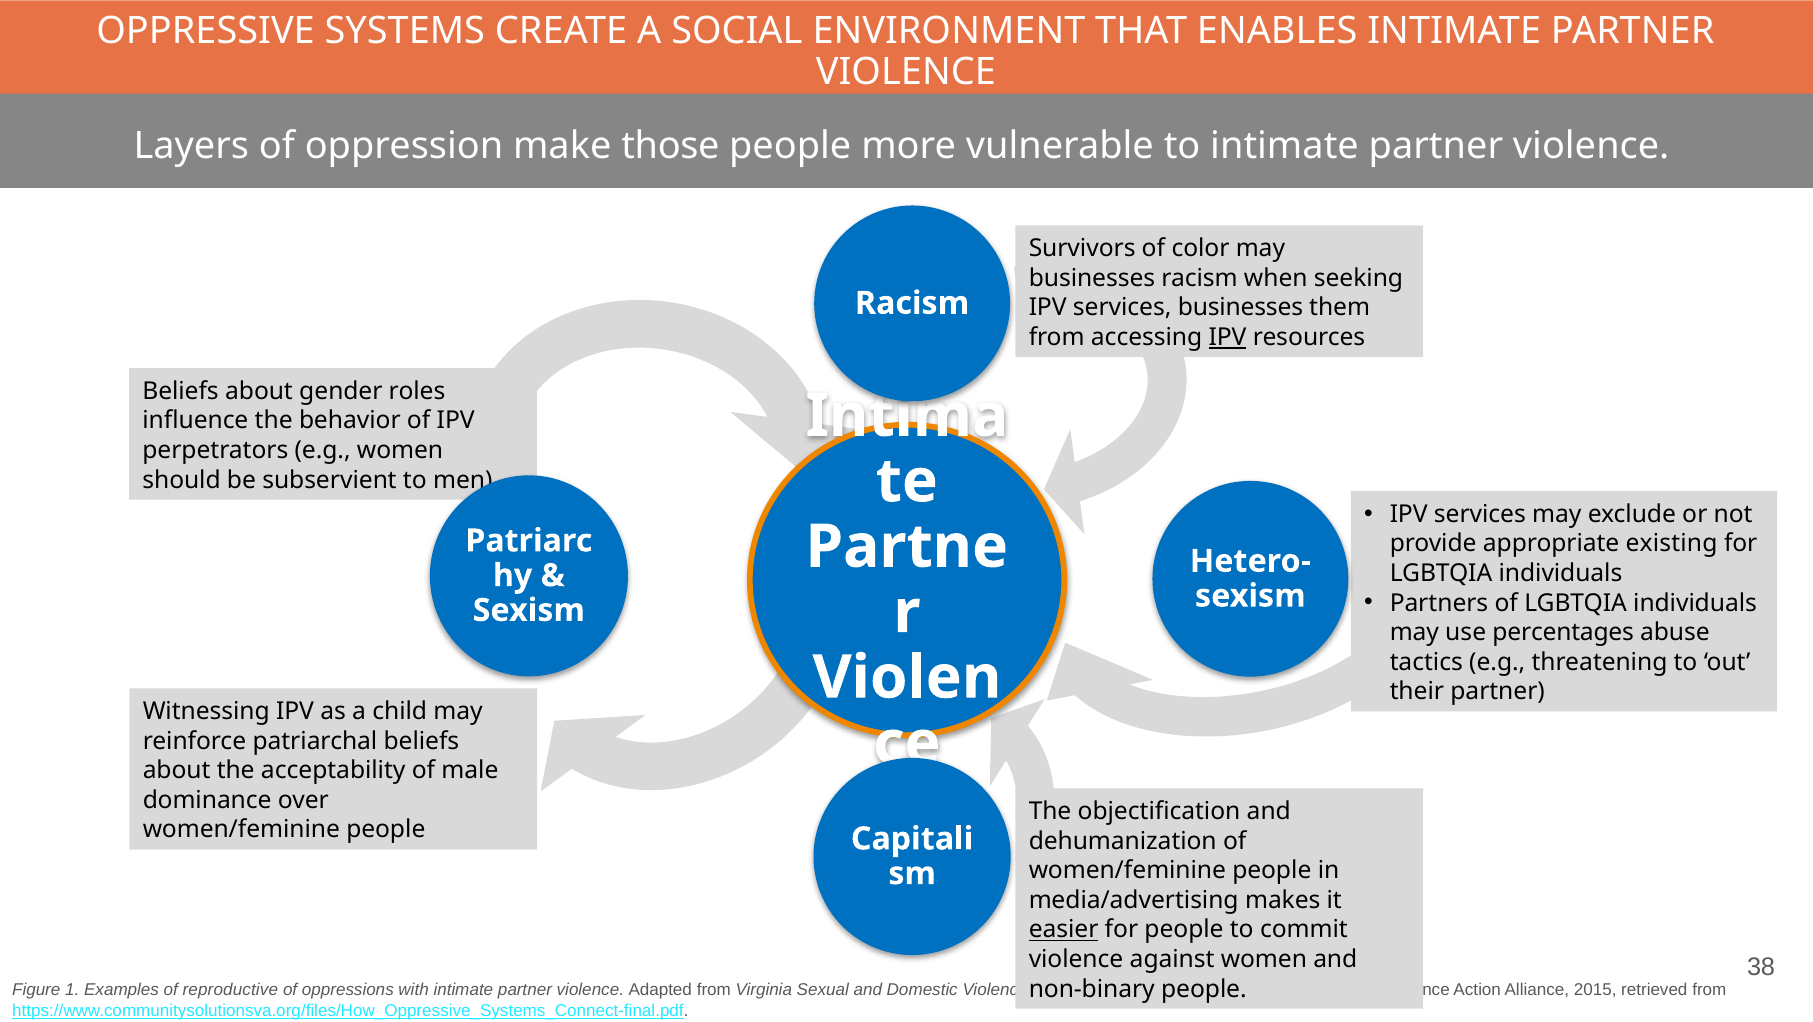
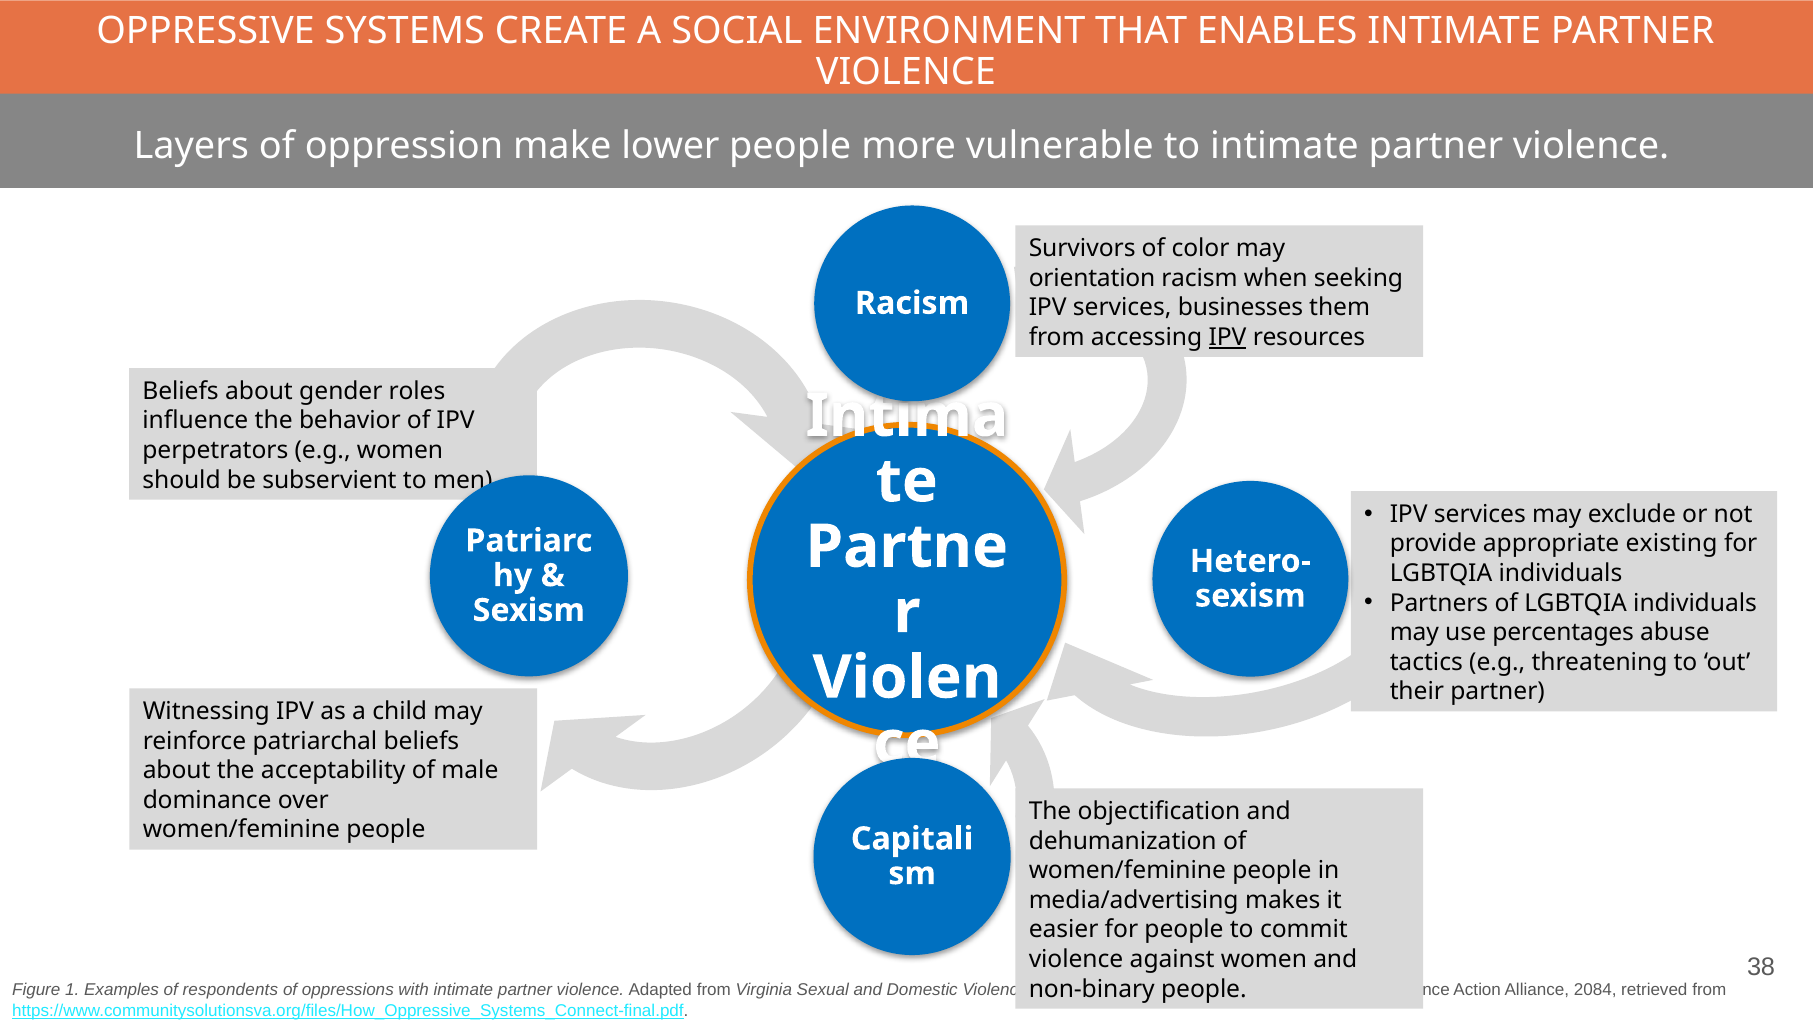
those: those -> lower
businesses at (1092, 278): businesses -> orientation
easier underline: present -> none
reproductive: reproductive -> respondents
2015: 2015 -> 2084
